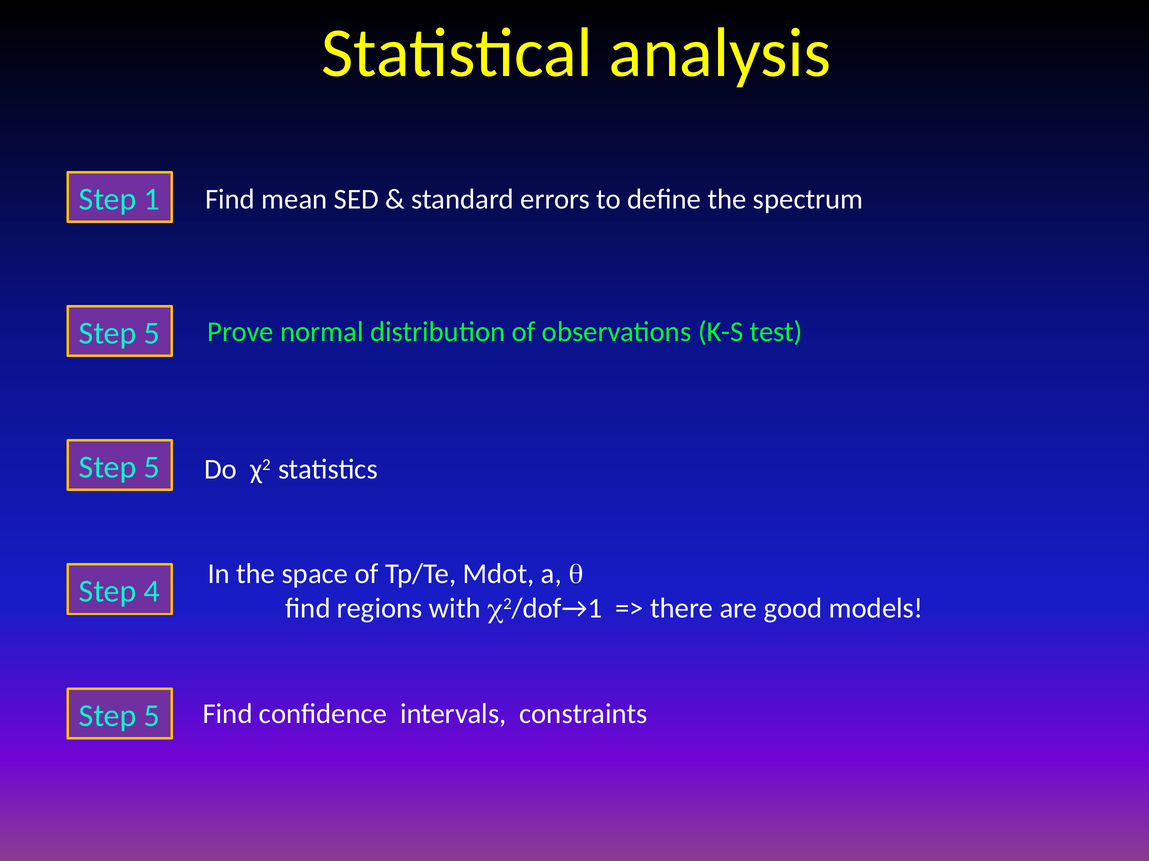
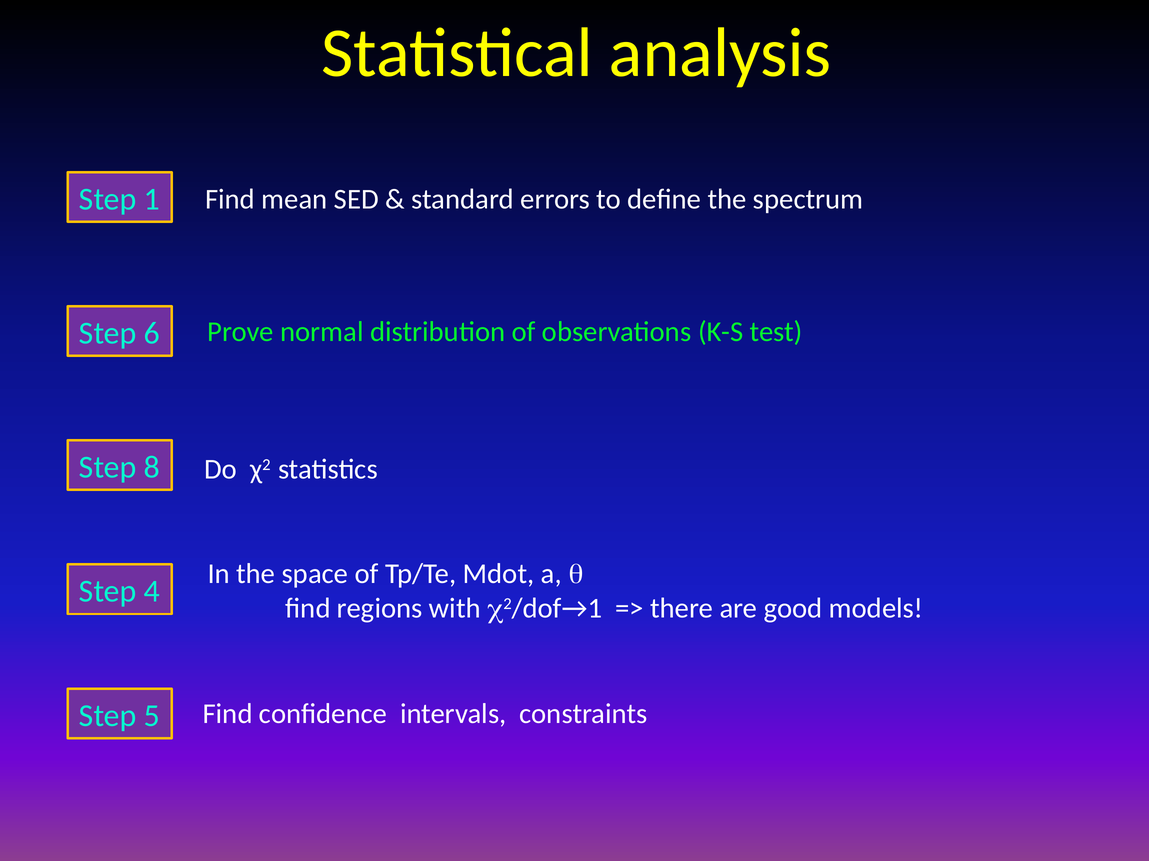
5 at (152, 333): 5 -> 6
5 at (152, 468): 5 -> 8
